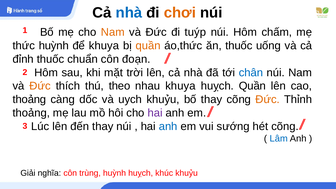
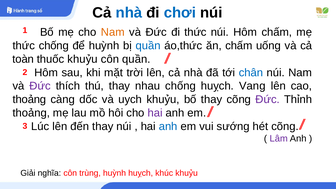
chơi colour: orange -> blue
đi tuýp: tuýp -> thức
thức huỳnh: huỳnh -> chống
để khuya: khuya -> huỳnh
quần at (148, 46) colour: orange -> blue
ăn thuốc: thuốc -> chấm
đỉnh: đỉnh -> toàn
thuốc chuẩn: chuẩn -> khuỷu
côn đoạn: đoạn -> quần
Đức at (40, 86) colour: orange -> purple
thú theo: theo -> thay
nhau khuya: khuya -> chống
huỵch Quần: Quần -> Vang
Đức at (268, 99) colour: orange -> purple
Lâm colour: blue -> purple
